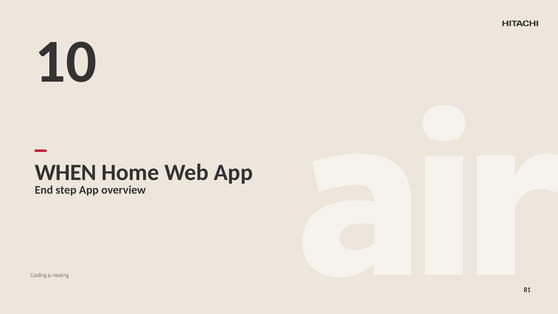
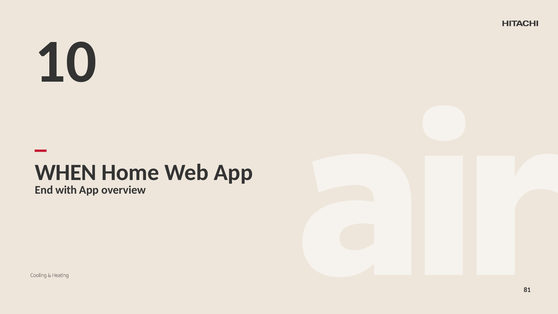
step: step -> with
